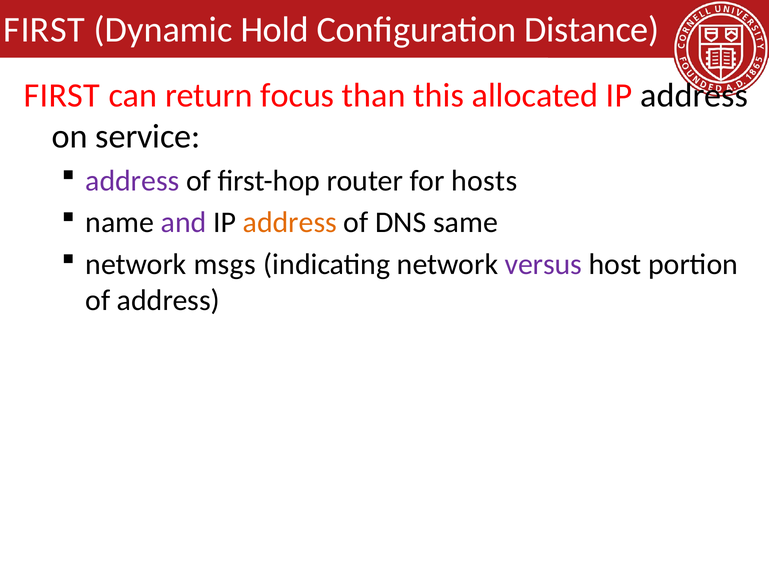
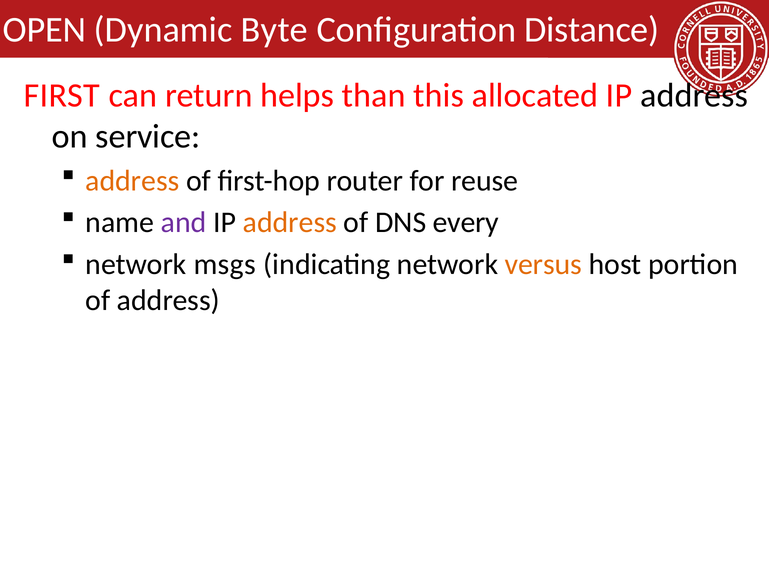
FIRST at (44, 30): FIRST -> OPEN
Hold: Hold -> Byte
focus: focus -> helps
address at (132, 181) colour: purple -> orange
hosts: hosts -> reuse
same: same -> every
versus colour: purple -> orange
